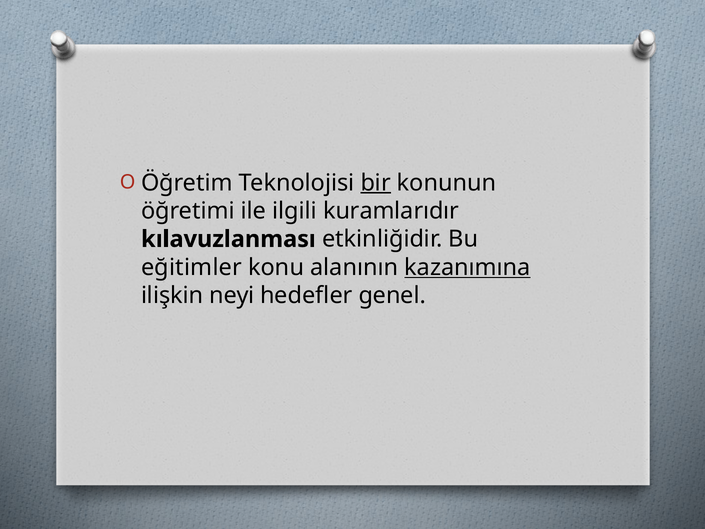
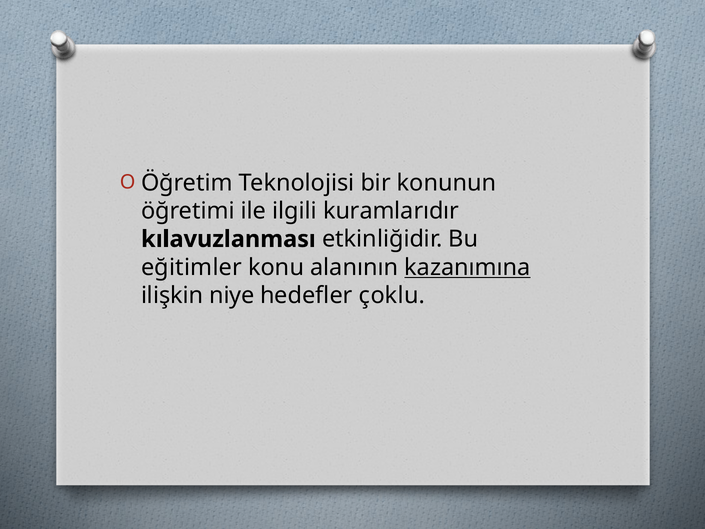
bir underline: present -> none
neyi: neyi -> niye
genel: genel -> çoklu
